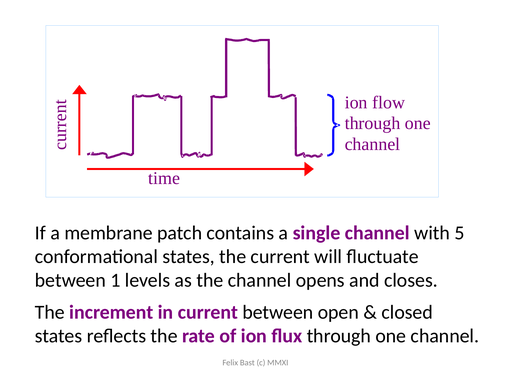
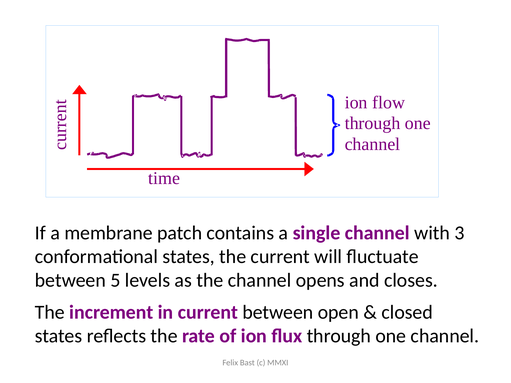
5: 5 -> 3
1: 1 -> 5
